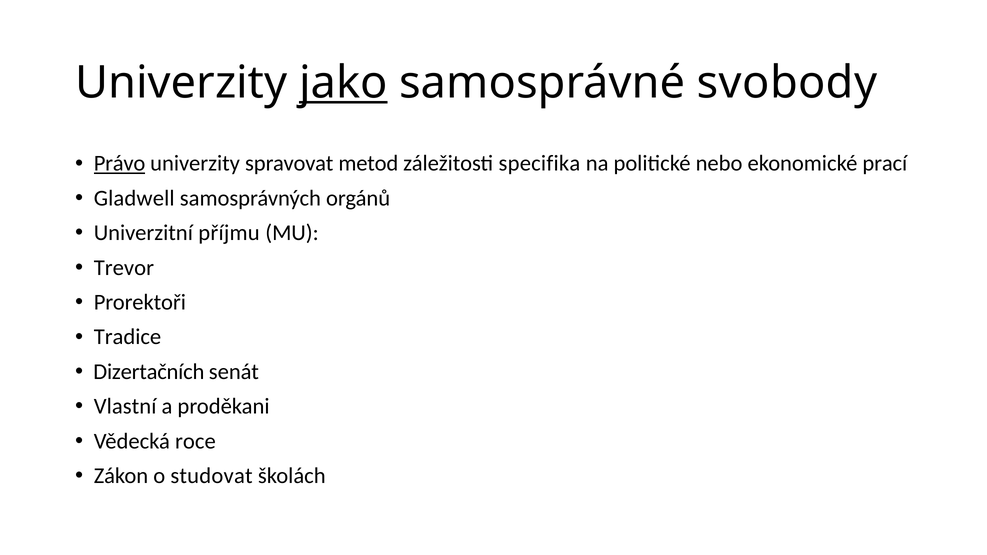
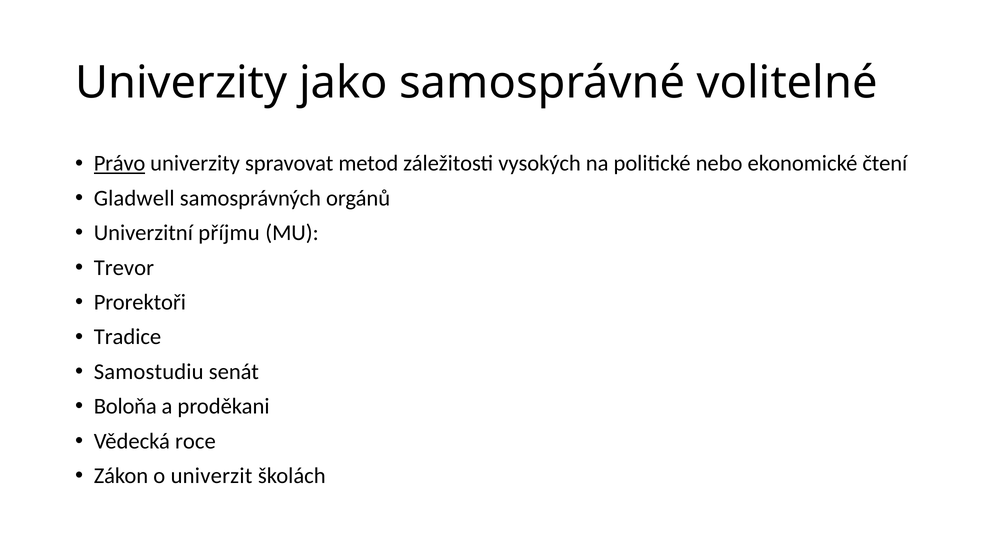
jako underline: present -> none
svobody: svobody -> volitelné
specifika: specifika -> vysokých
prací: prací -> čtení
Dizertačních: Dizertačních -> Samostudiu
Vlastní: Vlastní -> Boloňa
studovat: studovat -> univerzit
